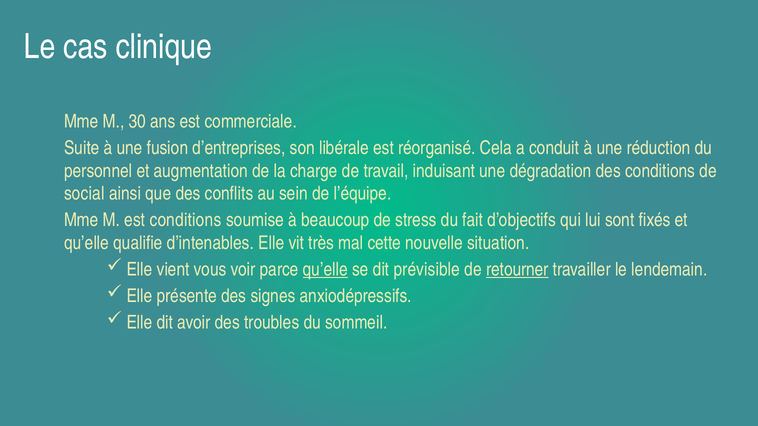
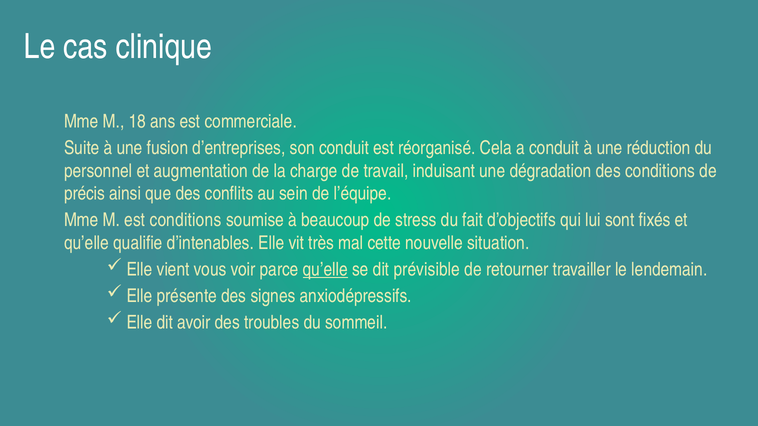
30: 30 -> 18
son libérale: libérale -> conduit
social: social -> précis
retourner underline: present -> none
